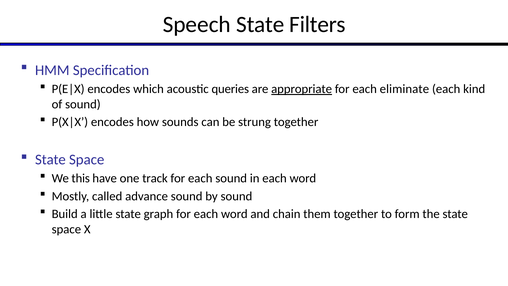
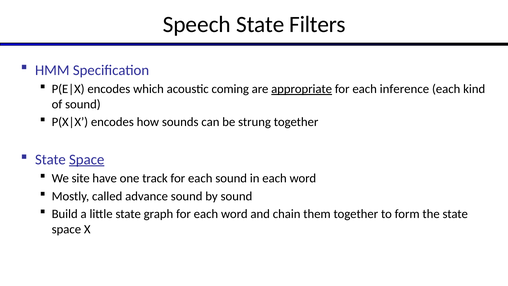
queries: queries -> coming
eliminate: eliminate -> inference
Space at (87, 159) underline: none -> present
this: this -> site
